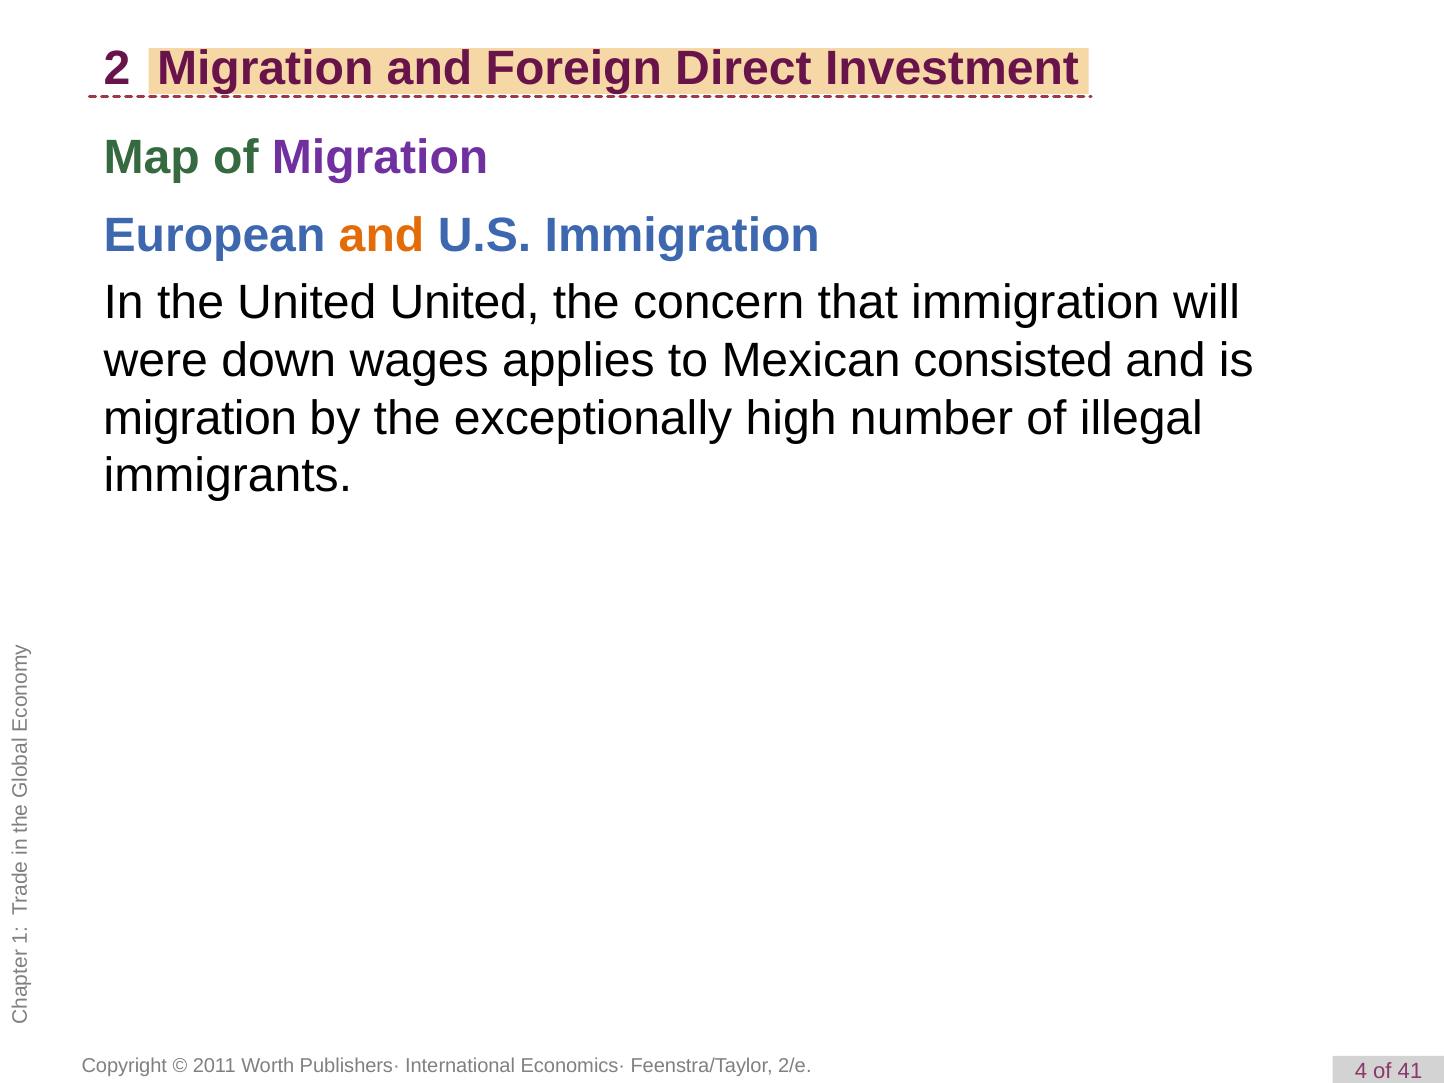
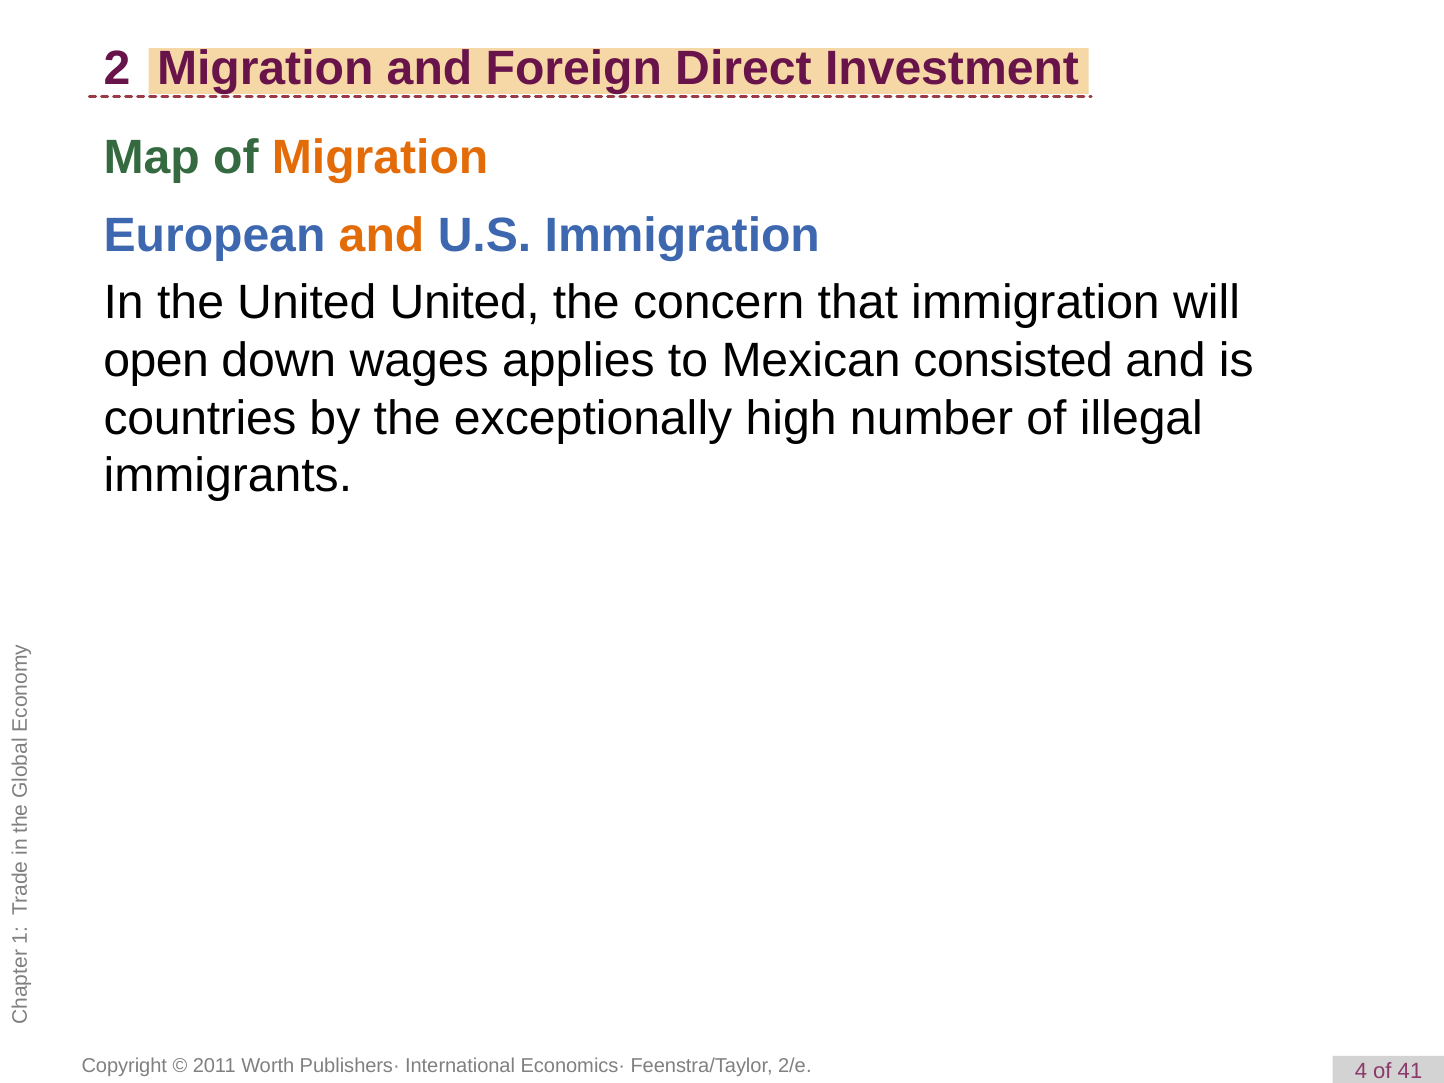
Migration at (380, 157) colour: purple -> orange
were: were -> open
migration at (200, 418): migration -> countries
